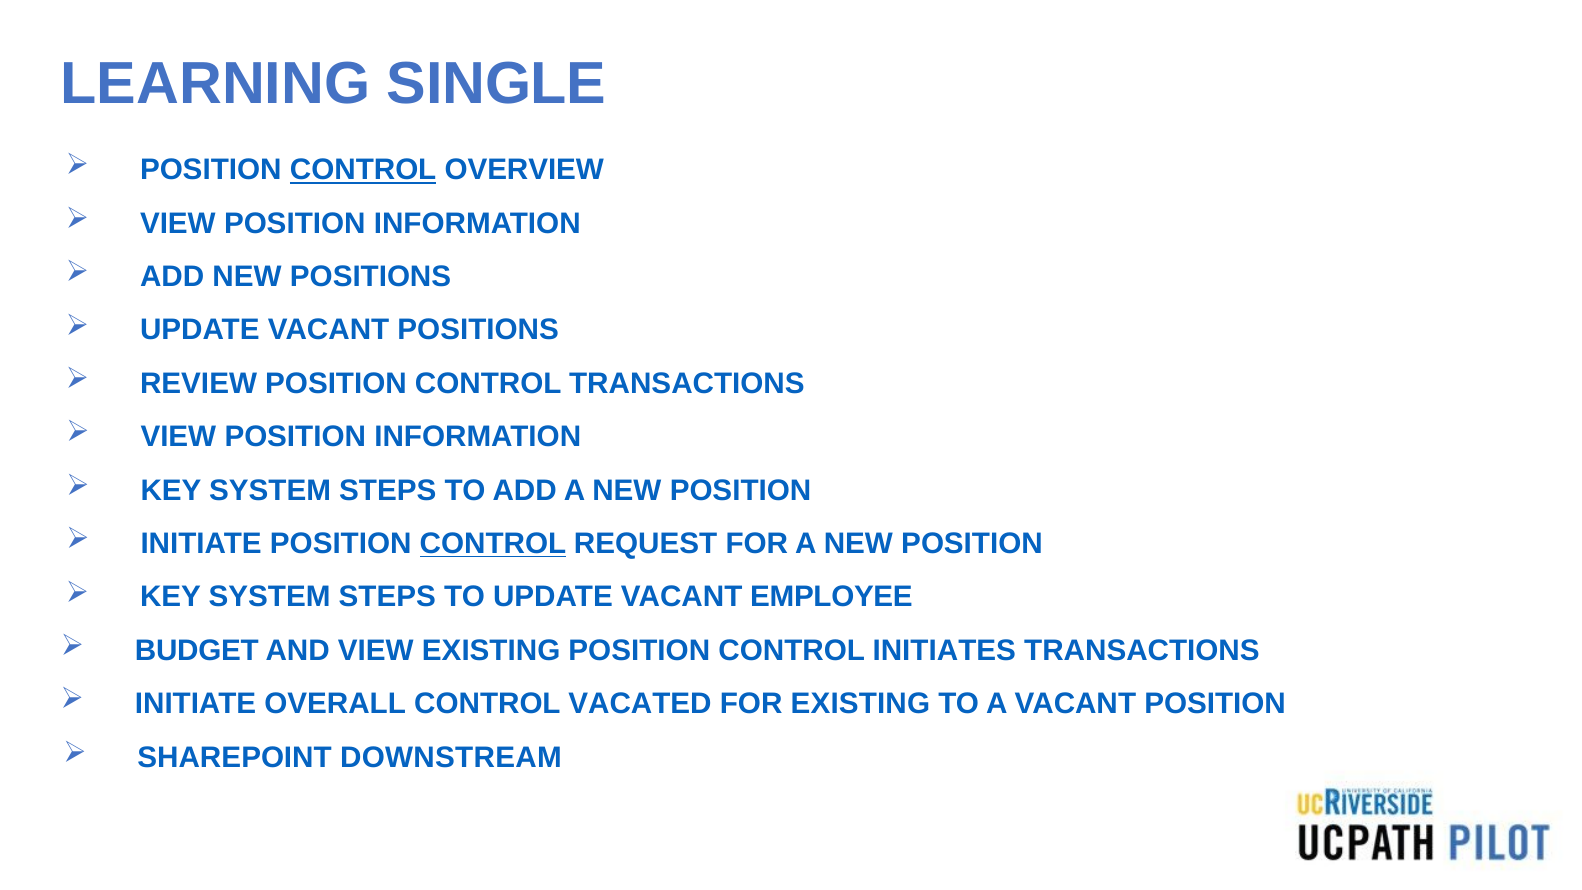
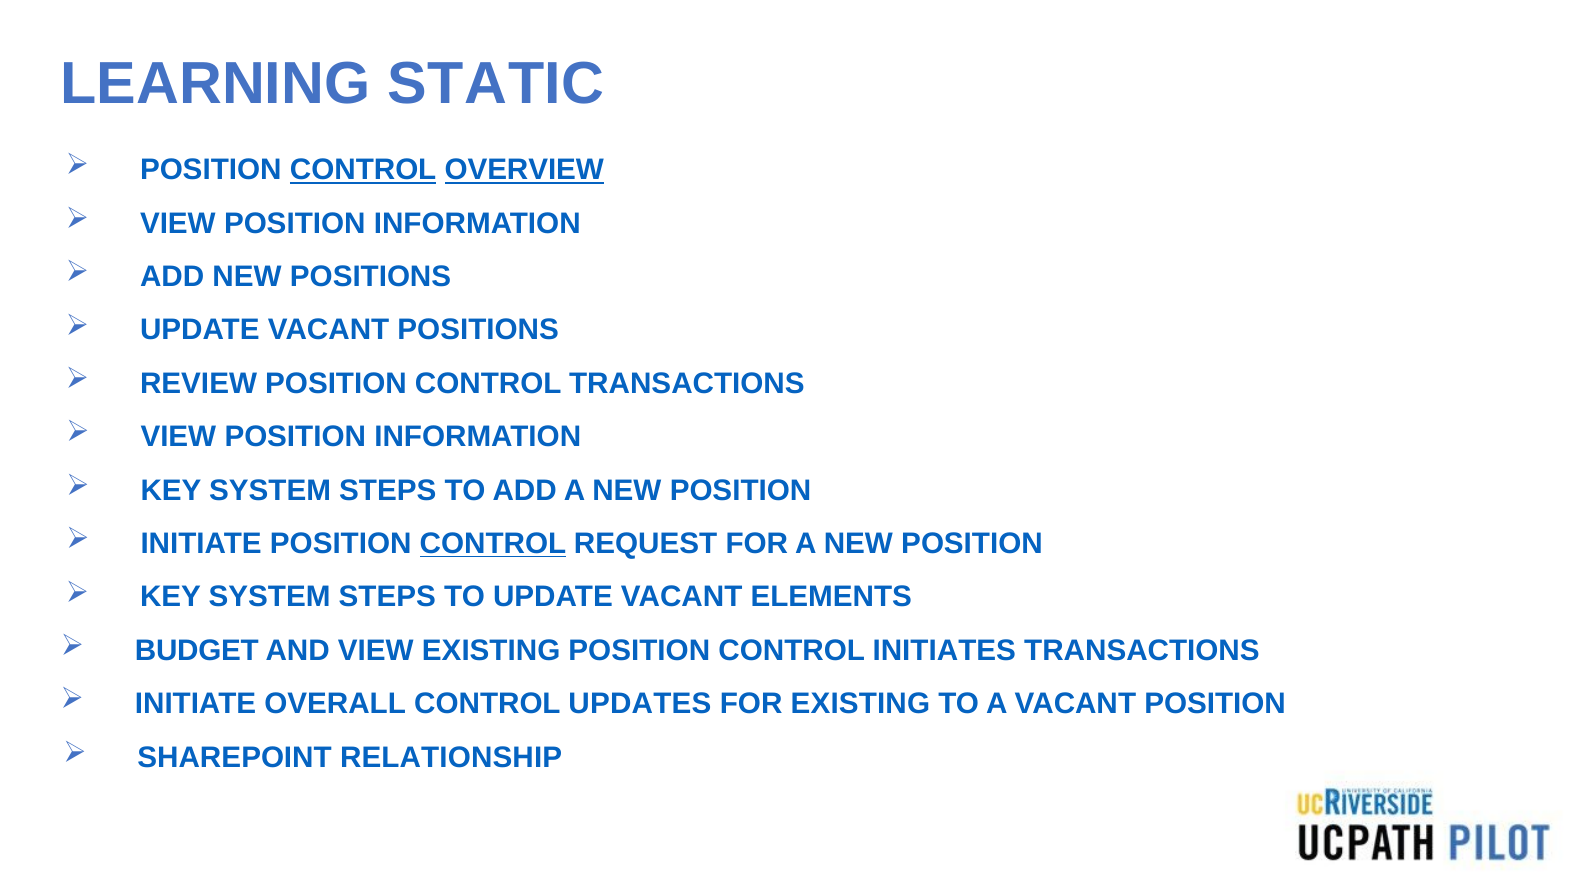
SINGLE: SINGLE -> STATIC
OVERVIEW underline: none -> present
EMPLOYEE: EMPLOYEE -> ELEMENTS
VACATED: VACATED -> UPDATES
DOWNSTREAM: DOWNSTREAM -> RELATIONSHIP
